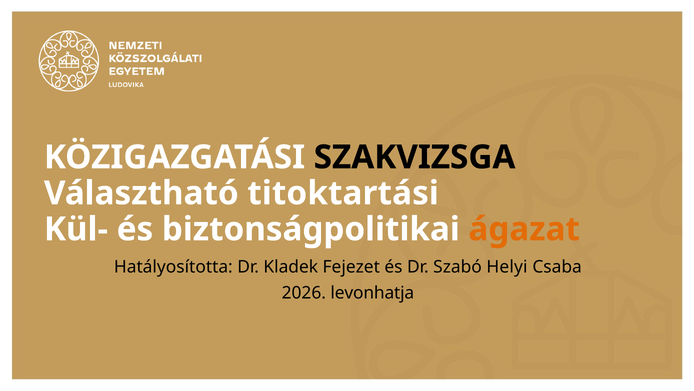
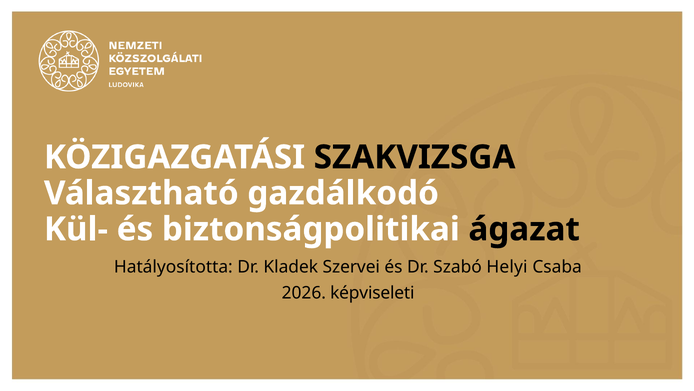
titoktartási: titoktartási -> gazdálkodó
ágazat colour: orange -> black
Fejezet: Fejezet -> Szervei
levonhatja: levonhatja -> képviseleti
